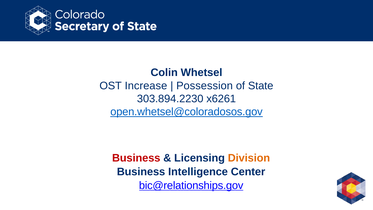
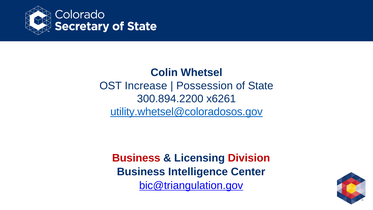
303.894.2230: 303.894.2230 -> 300.894.2200
open.whetsel@coloradosos.gov: open.whetsel@coloradosos.gov -> utility.whetsel@coloradosos.gov
Division colour: orange -> red
bic@relationships.gov: bic@relationships.gov -> bic@triangulation.gov
